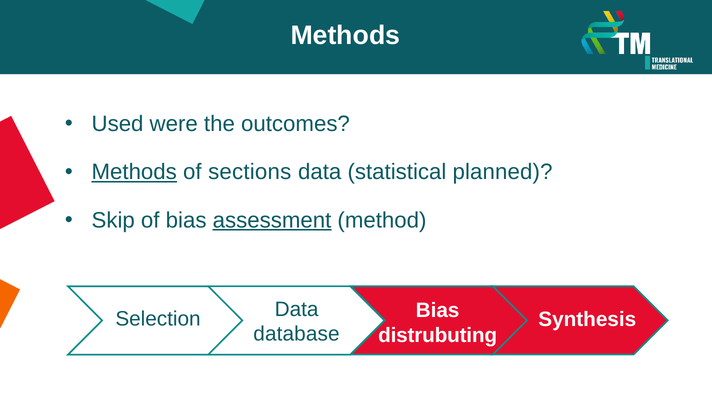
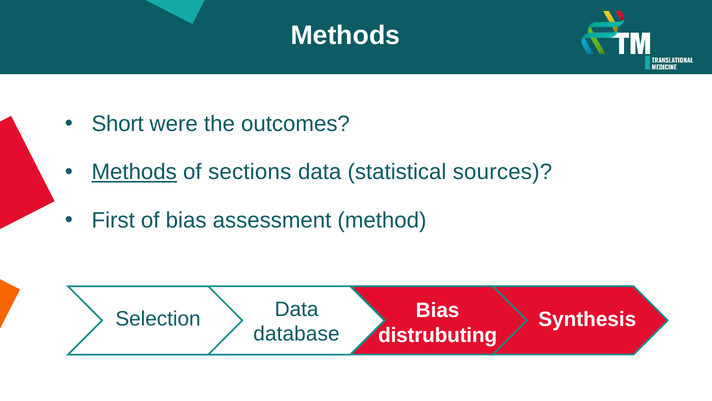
Used: Used -> Short
planned: planned -> sources
Skip: Skip -> First
assessment underline: present -> none
